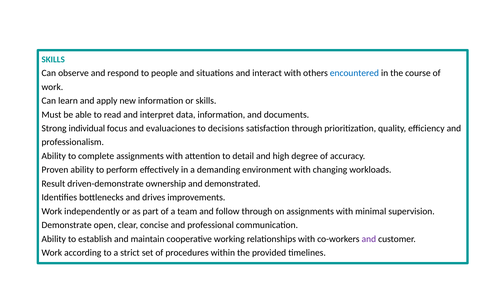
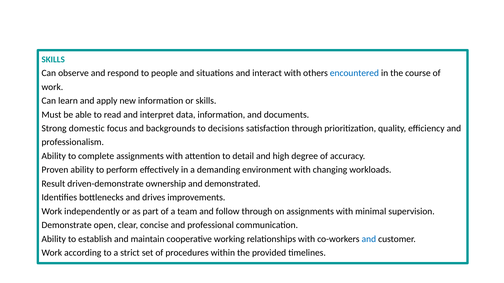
individual: individual -> domestic
evaluaciones: evaluaciones -> backgrounds
and at (369, 239) colour: purple -> blue
